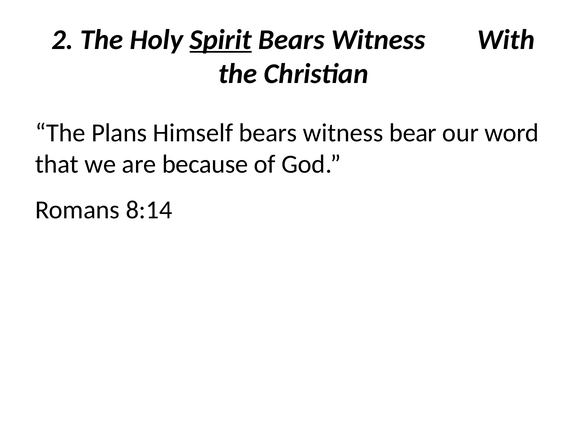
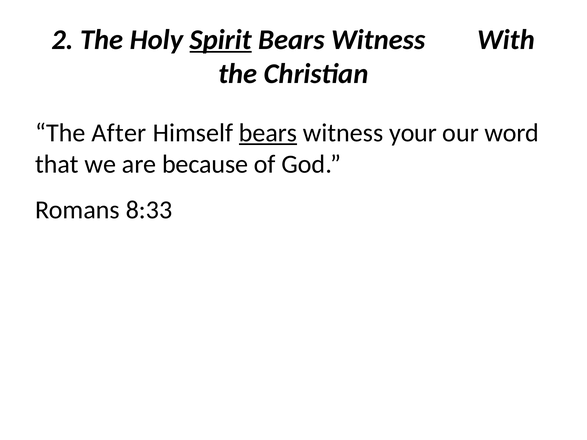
Plans: Plans -> After
bears at (268, 133) underline: none -> present
bear: bear -> your
8:14: 8:14 -> 8:33
